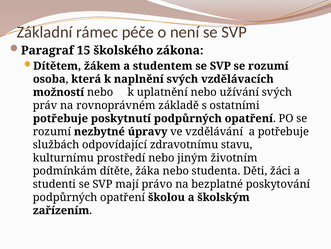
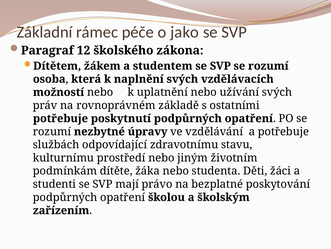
není: není -> jako
15: 15 -> 12
